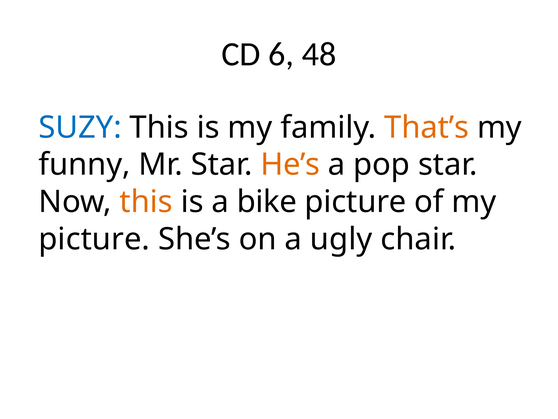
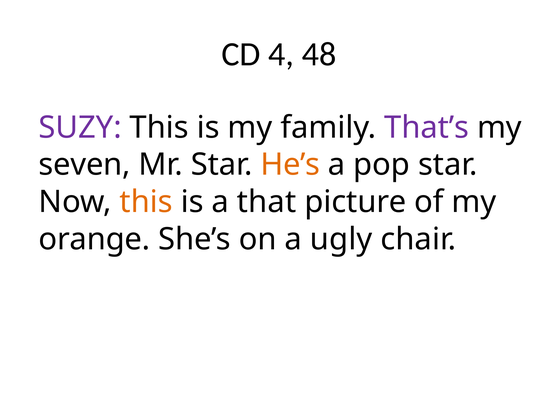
6: 6 -> 4
SUZY colour: blue -> purple
That’s colour: orange -> purple
funny: funny -> seven
bike: bike -> that
picture at (94, 239): picture -> orange
